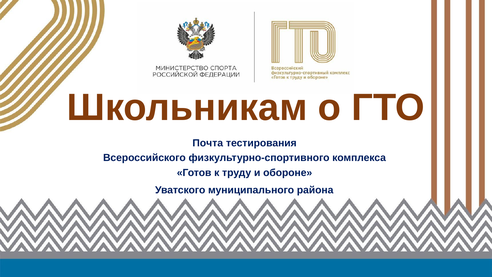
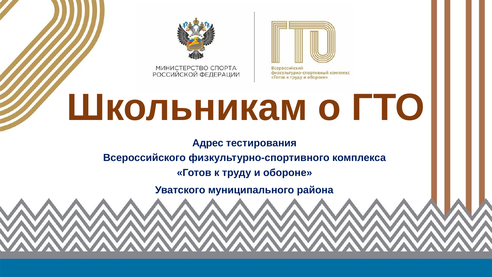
Почта: Почта -> Адрес
